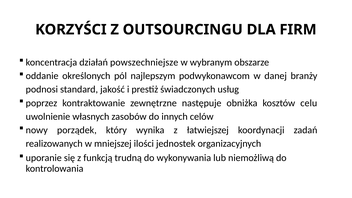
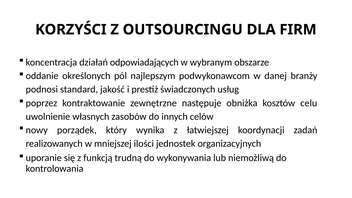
powszechniejsze: powszechniejsze -> odpowiadających
